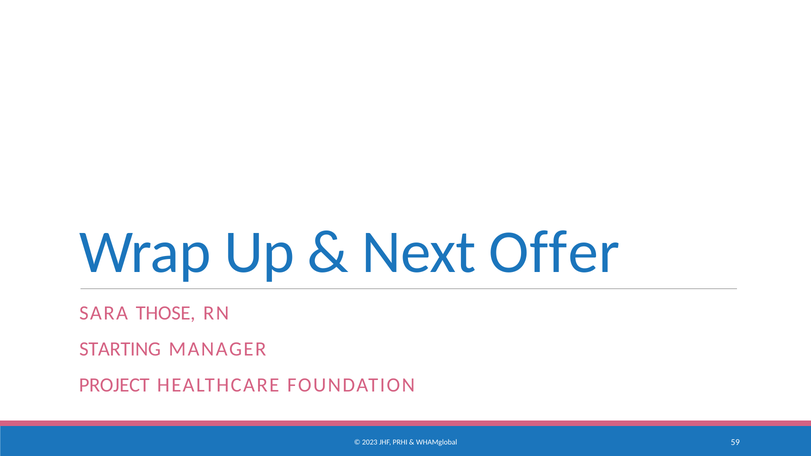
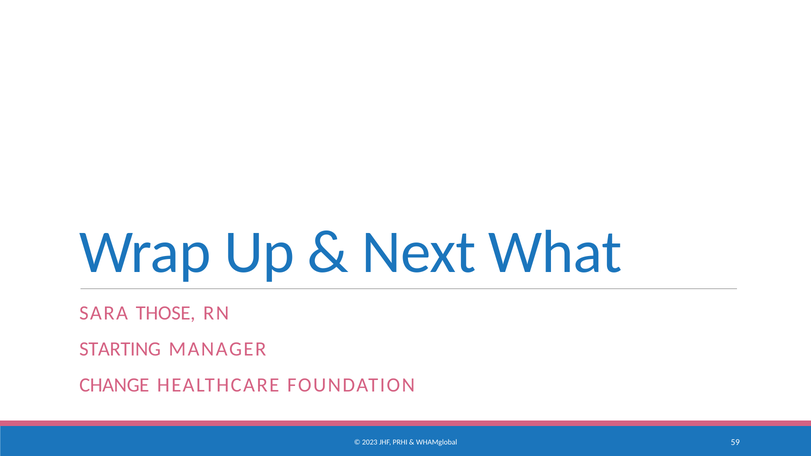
Offer: Offer -> What
PROJECT: PROJECT -> CHANGE
